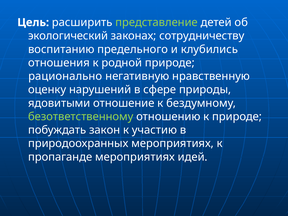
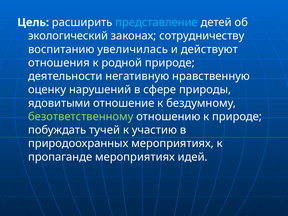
представление colour: light green -> light blue
предельного: предельного -> увеличилась
клубились: клубились -> действуют
рационально: рационально -> деятельности
закон: закон -> тучей
